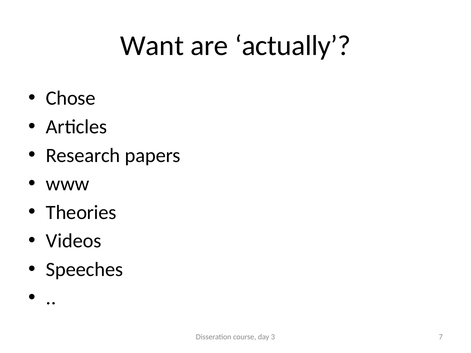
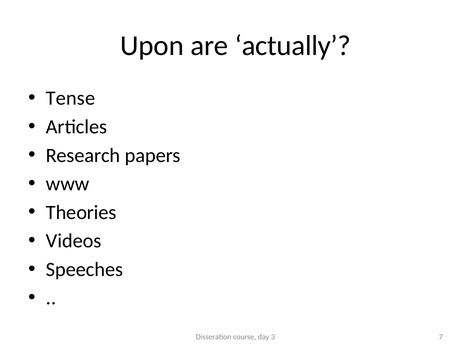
Want: Want -> Upon
Chose: Chose -> Tense
